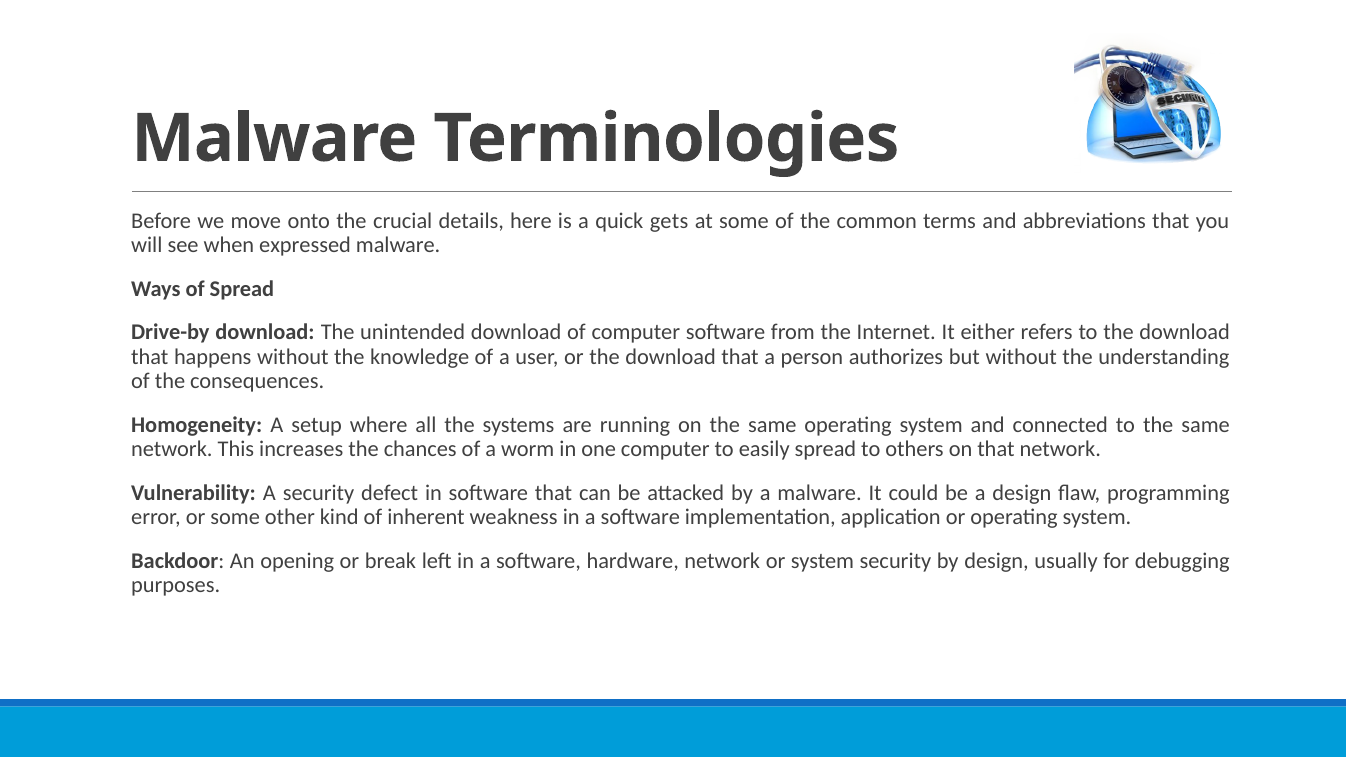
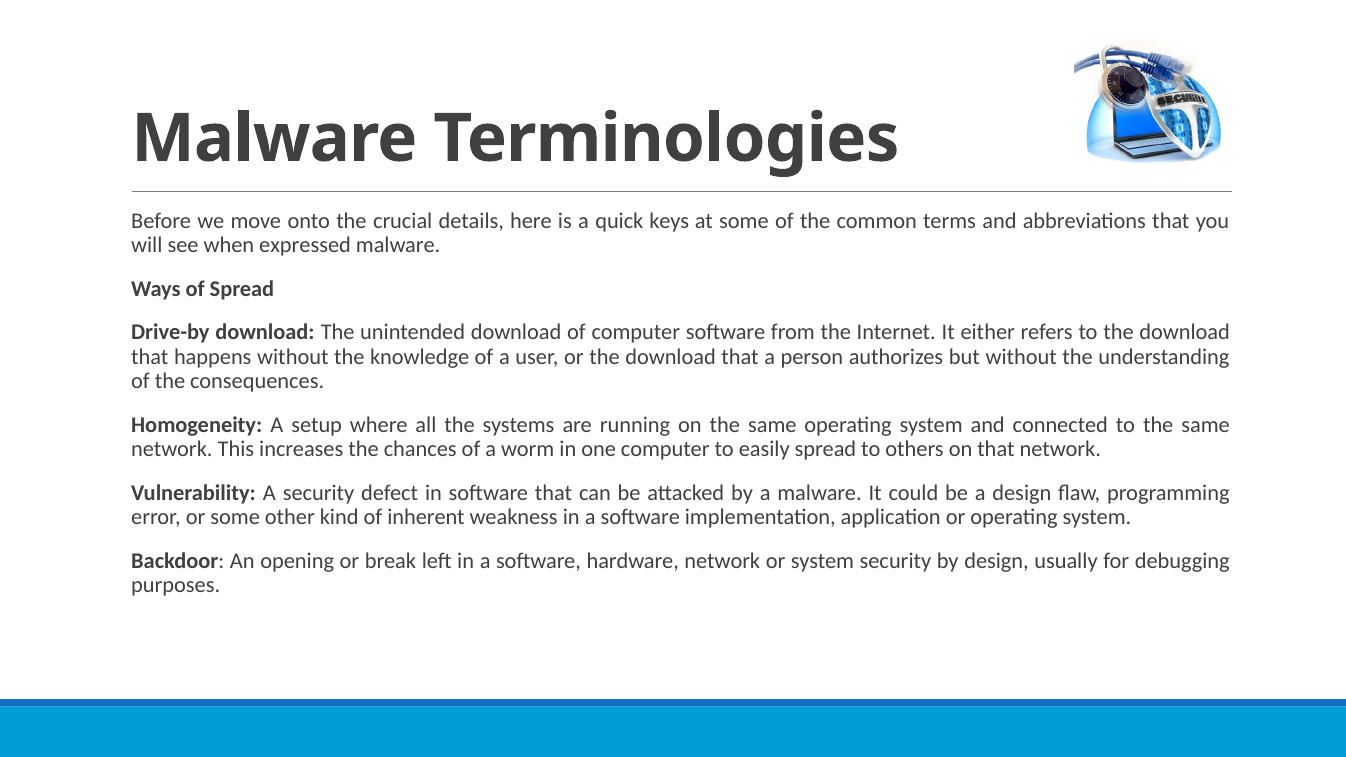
gets: gets -> keys
